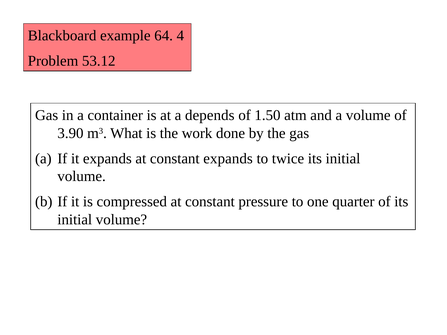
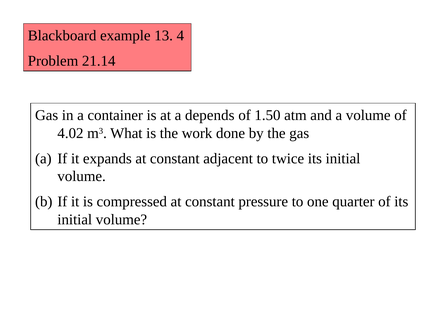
64: 64 -> 13
53.12: 53.12 -> 21.14
3.90: 3.90 -> 4.02
constant expands: expands -> adjacent
